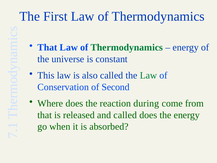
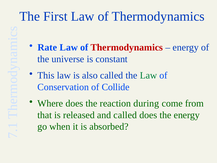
That at (47, 47): That -> Rate
Thermodynamics at (127, 47) colour: green -> red
Second: Second -> Collide
